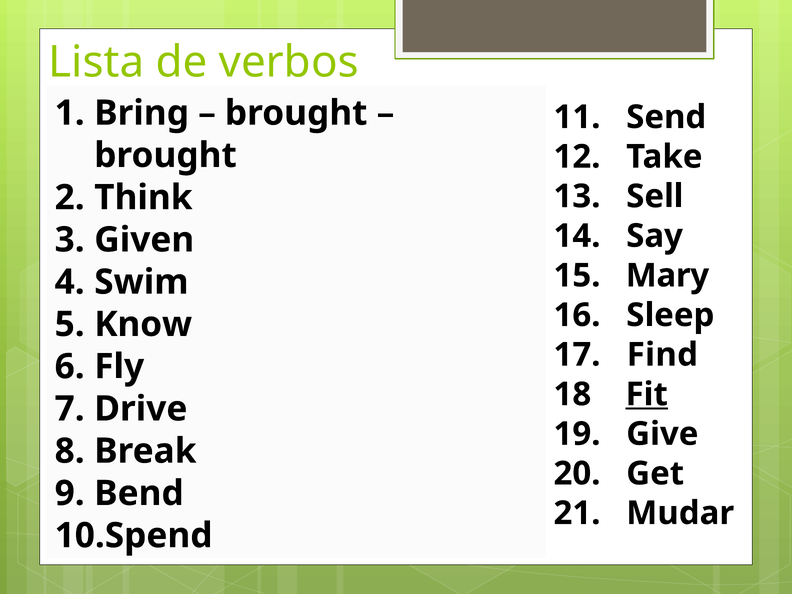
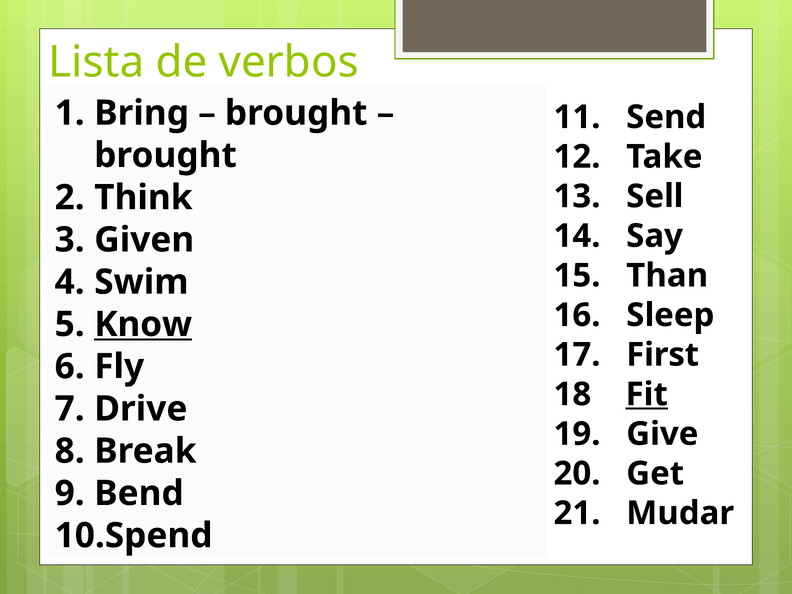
Mary: Mary -> Than
Know underline: none -> present
Find: Find -> First
